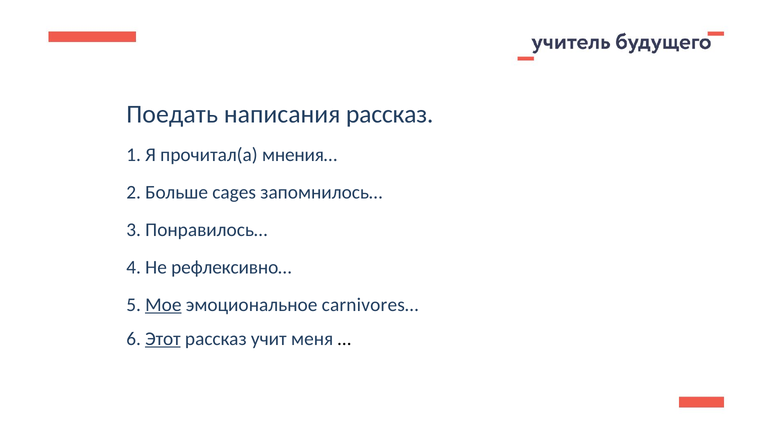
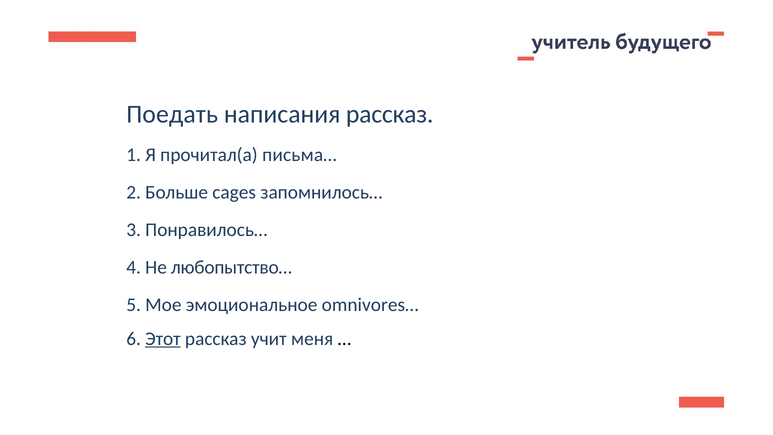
мнения…: мнения… -> письма…
рефлексивно…: рефлексивно… -> любопытство…
Мое underline: present -> none
carnivores…: carnivores… -> omnivores…
